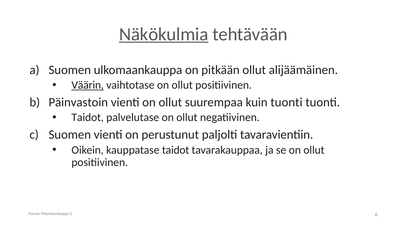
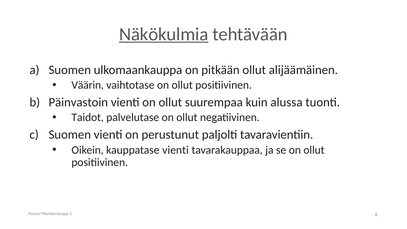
Väärin underline: present -> none
kuin tuonti: tuonti -> alussa
kauppatase taidot: taidot -> vienti
